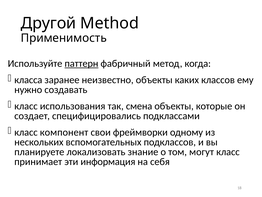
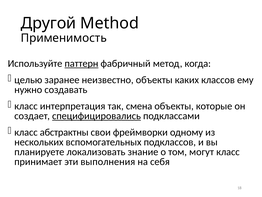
класса: класса -> целью
использования: использования -> интерпретация
специфицировались underline: none -> present
компонент: компонент -> абстрактны
информация: информация -> выполнения
